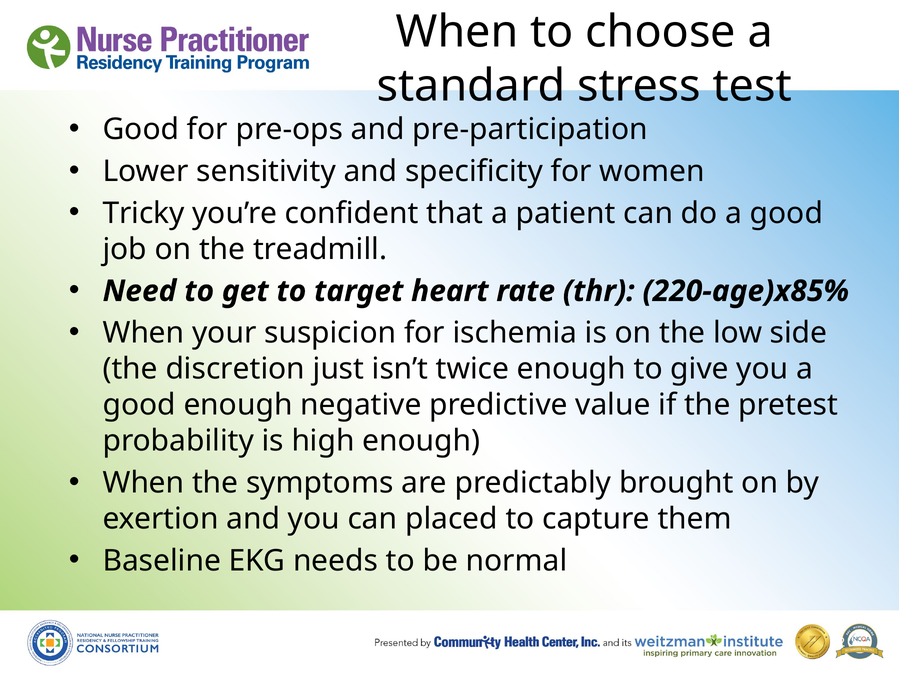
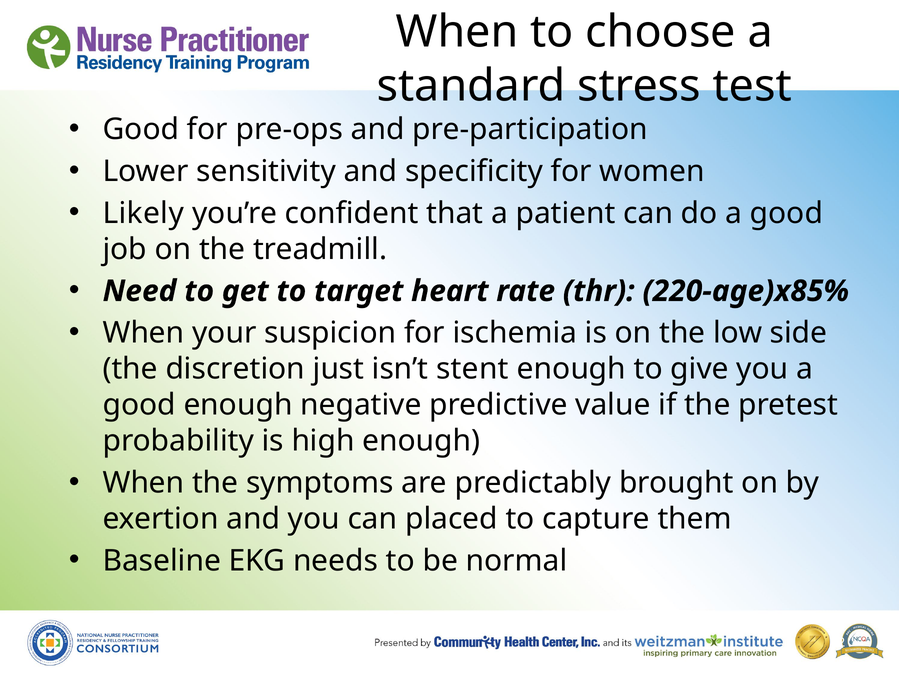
Tricky: Tricky -> Likely
twice: twice -> stent
